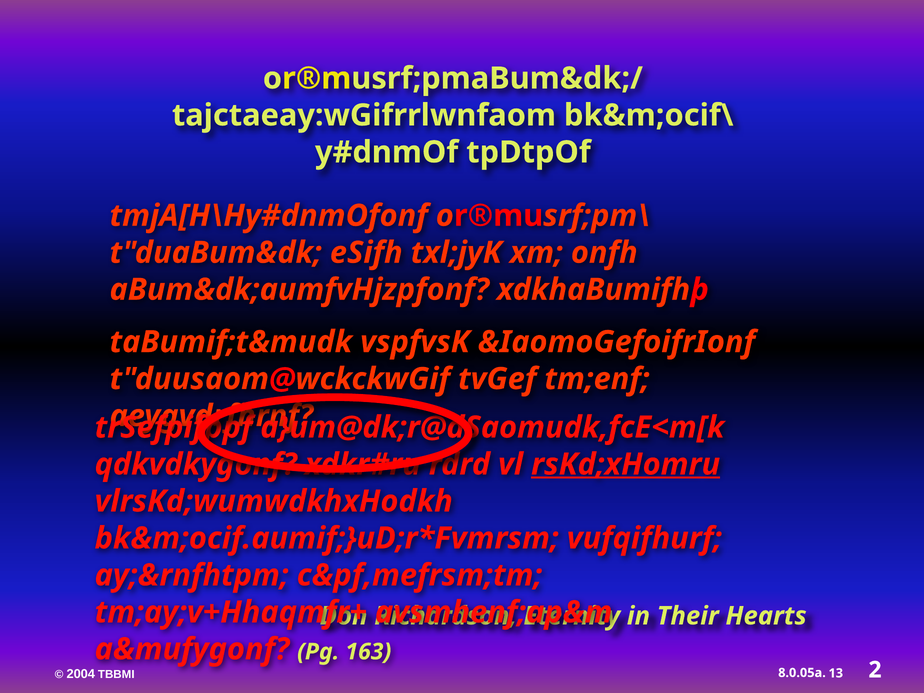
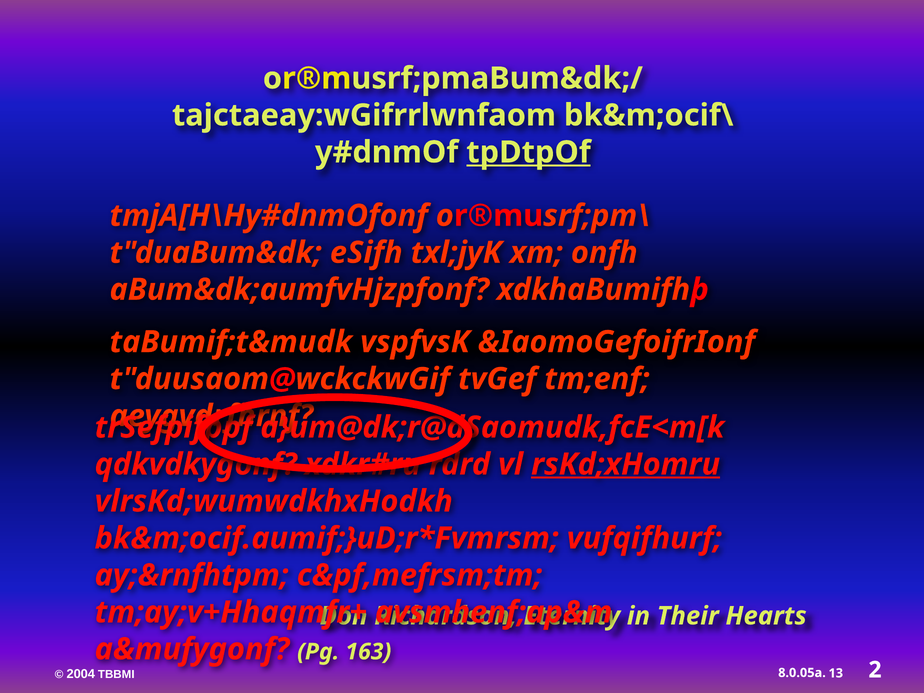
tpDtpOf underline: none -> present
